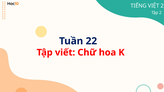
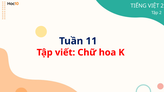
22: 22 -> 11
